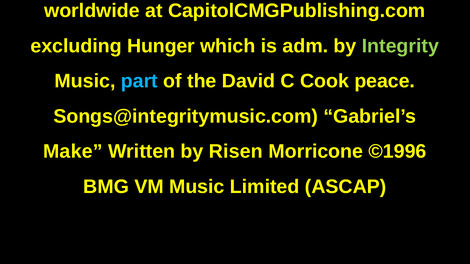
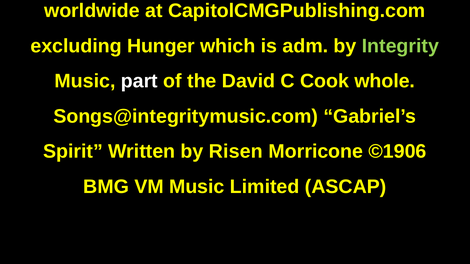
part colour: light blue -> white
peace: peace -> whole
Make: Make -> Spirit
©1996: ©1996 -> ©1906
